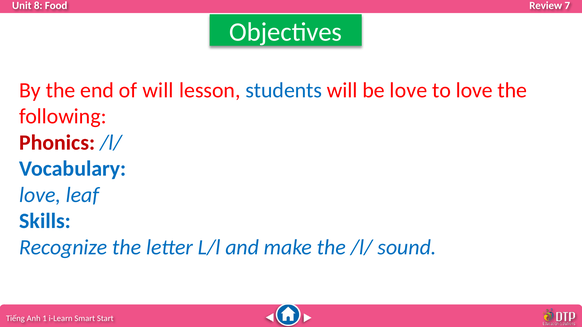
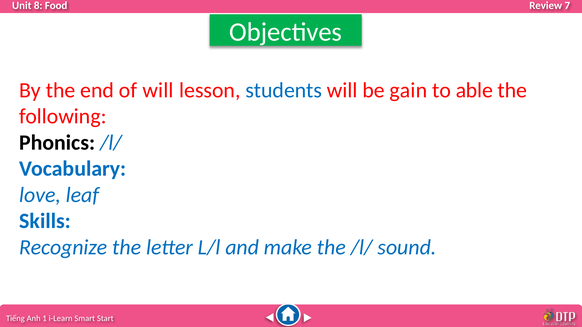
be love: love -> gain
to love: love -> able
Phonics colour: red -> black
